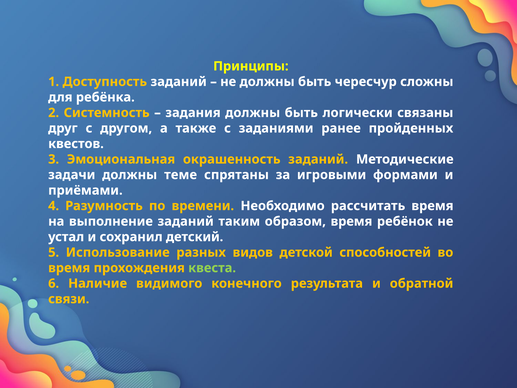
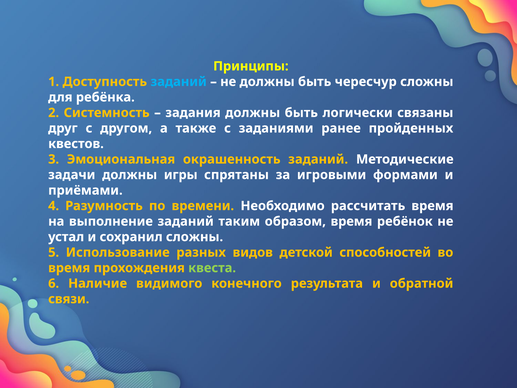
заданий at (179, 82) colour: white -> light blue
теме: теме -> игры
сохранил детский: детский -> сложны
